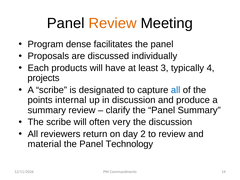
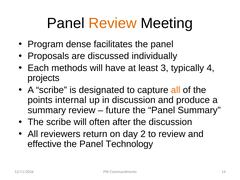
products: products -> methods
all at (176, 90) colour: blue -> orange
clarify: clarify -> future
very: very -> after
material: material -> effective
